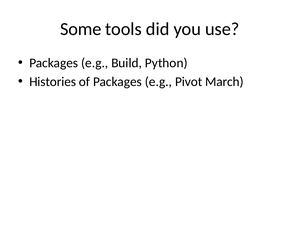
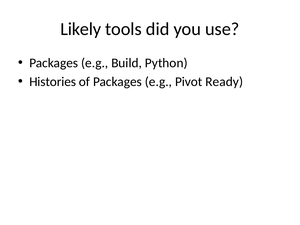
Some: Some -> Likely
March: March -> Ready
